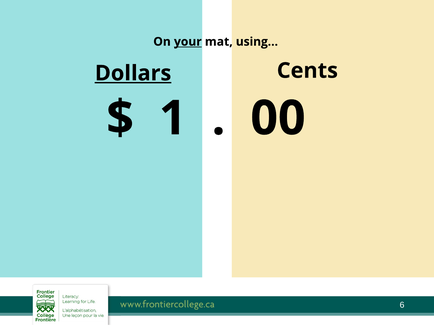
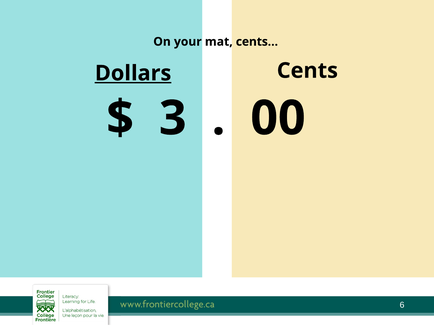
your underline: present -> none
using…: using… -> cents…
1: 1 -> 3
